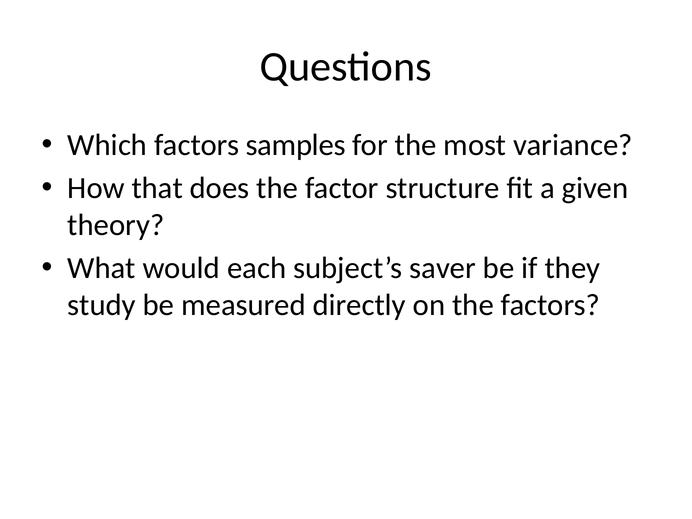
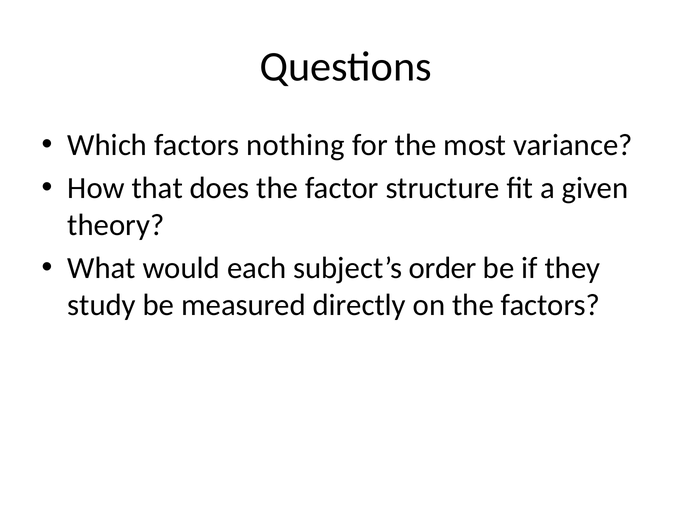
samples: samples -> nothing
saver: saver -> order
